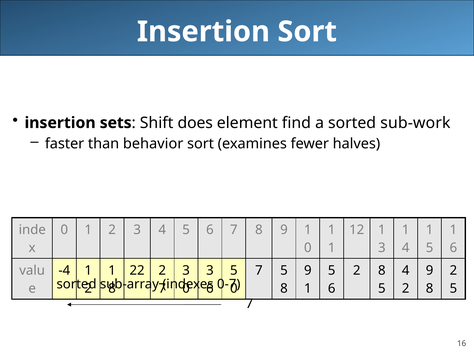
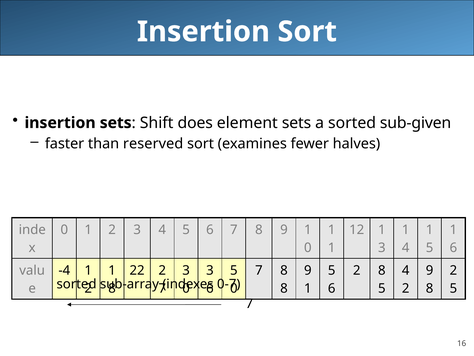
element find: find -> sets
sub-work: sub-work -> sub-given
behavior: behavior -> reserved
5 at (284, 270): 5 -> 8
